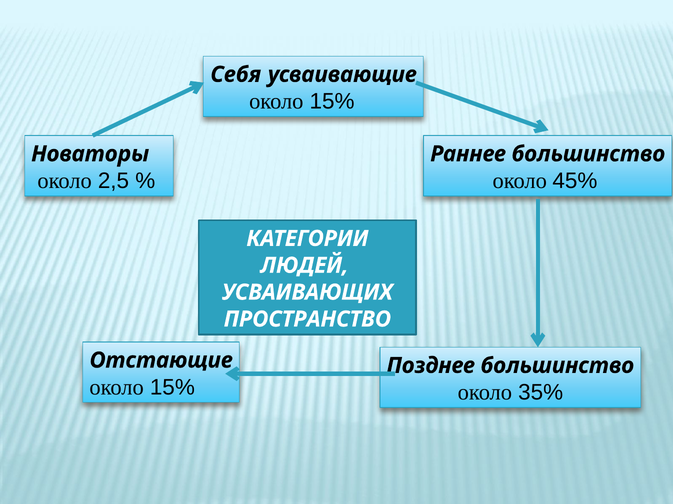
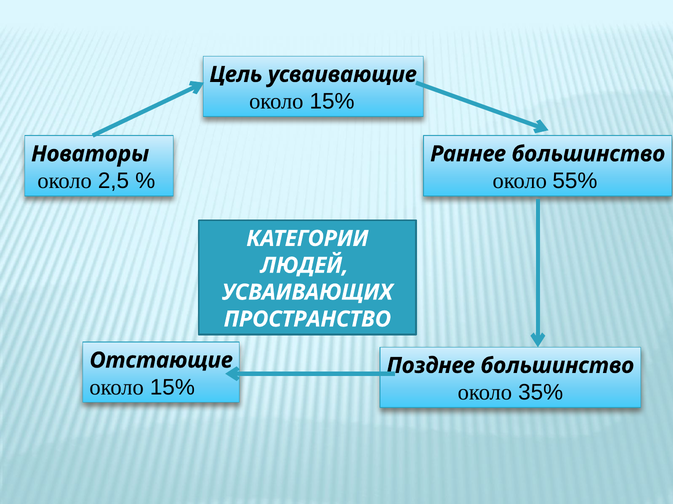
Себя: Себя -> Цель
45%: 45% -> 55%
